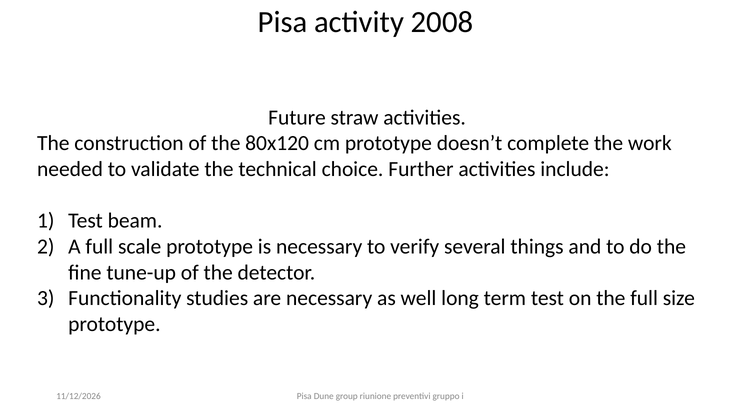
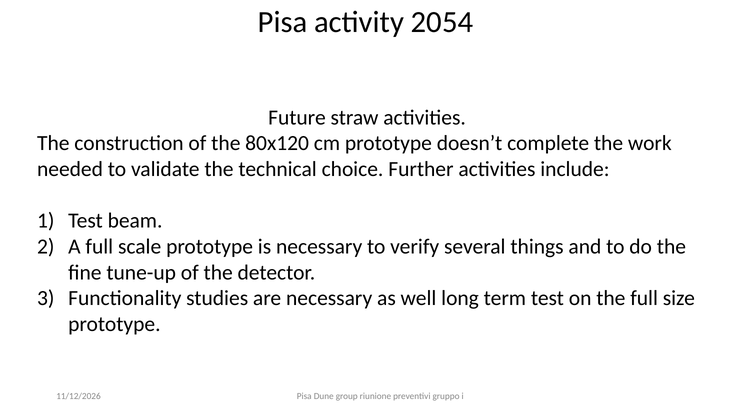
2008: 2008 -> 2054
